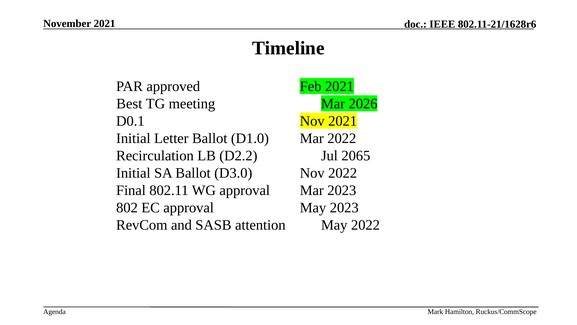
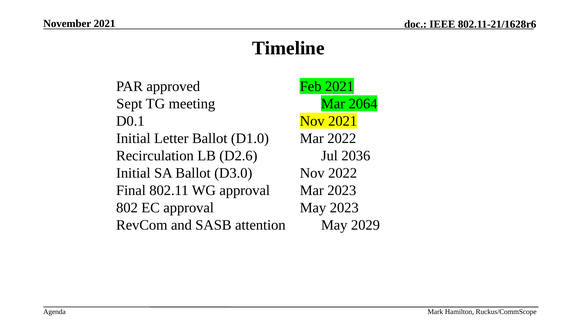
Best: Best -> Sept
2026: 2026 -> 2064
D2.2: D2.2 -> D2.6
2065: 2065 -> 2036
May 2022: 2022 -> 2029
